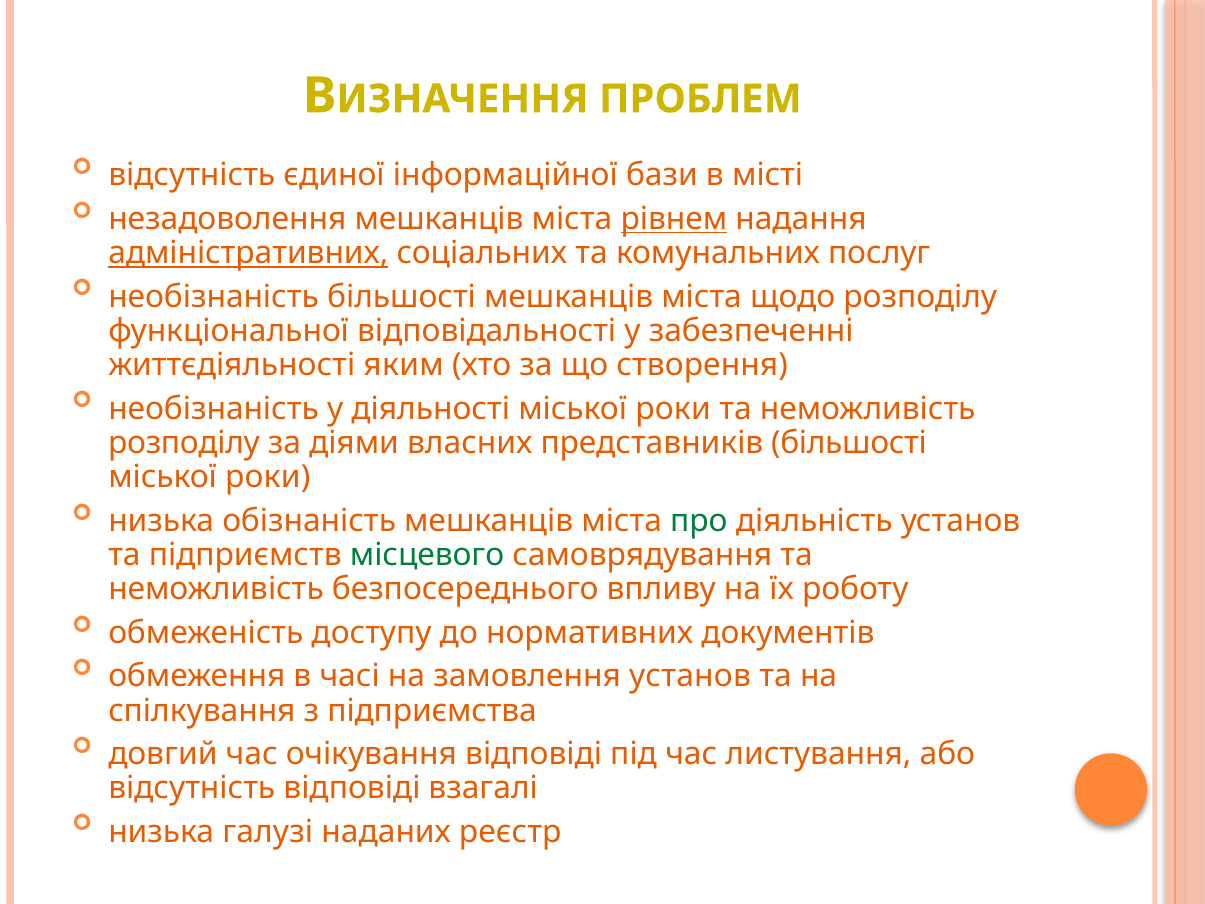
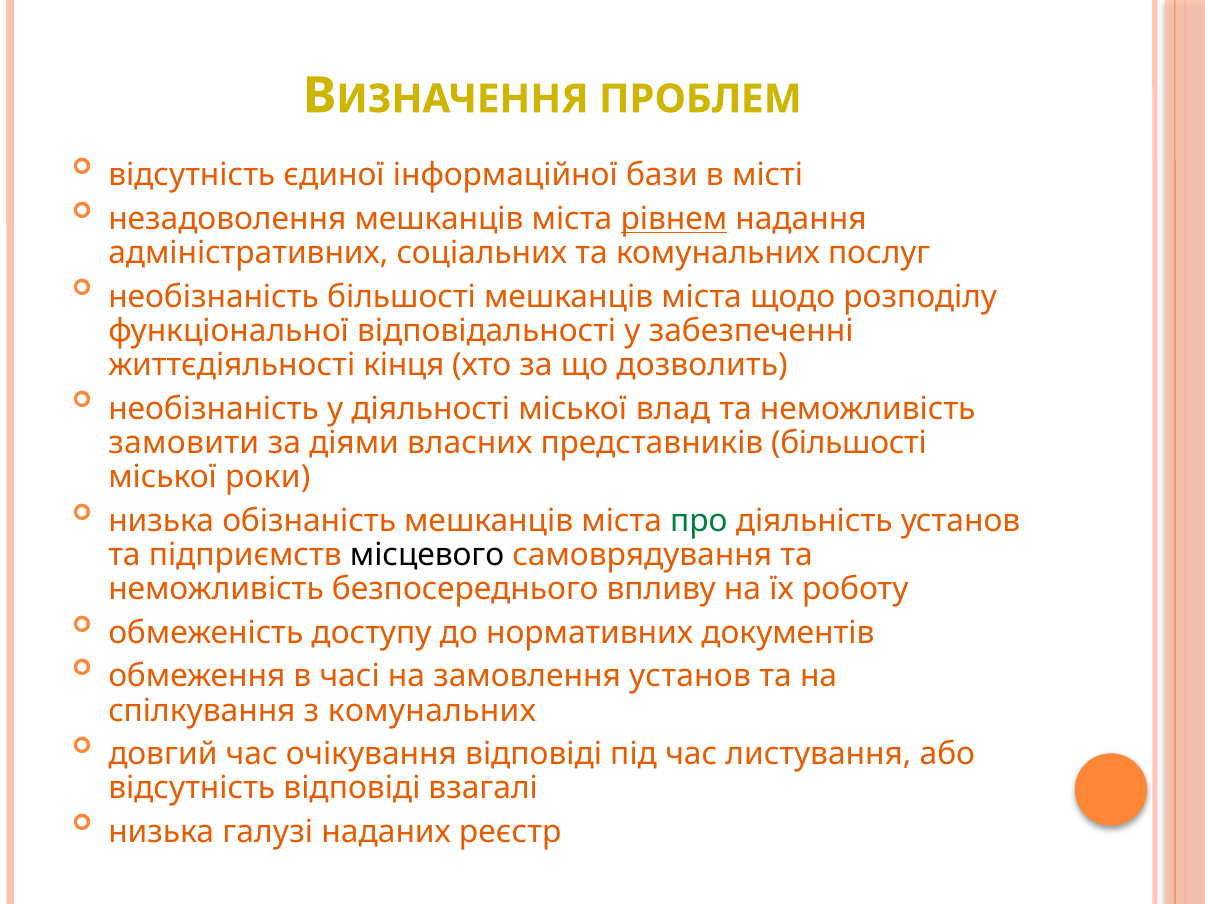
адміністративних underline: present -> none
яким: яким -> кінця
створення: створення -> дозволить
діяльності міської роки: роки -> влад
розподілу at (184, 443): розподілу -> замовити
місцевого colour: green -> black
з підприємства: підприємства -> комунальних
